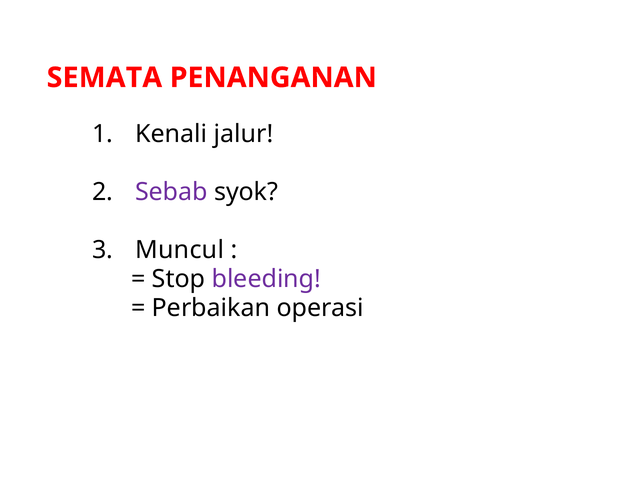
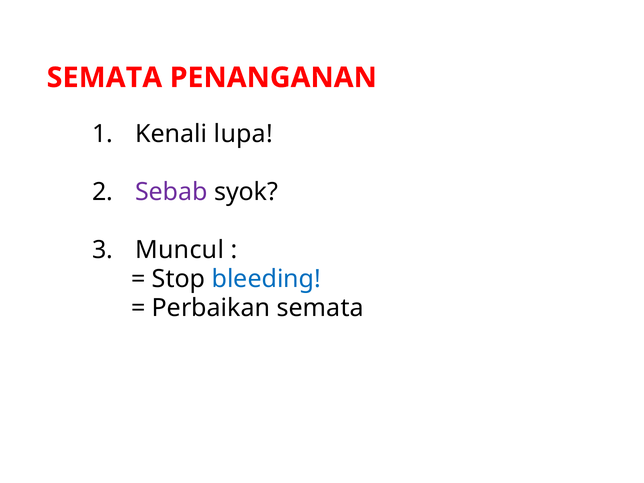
jalur: jalur -> lupa
bleeding colour: purple -> blue
Perbaikan operasi: operasi -> semata
